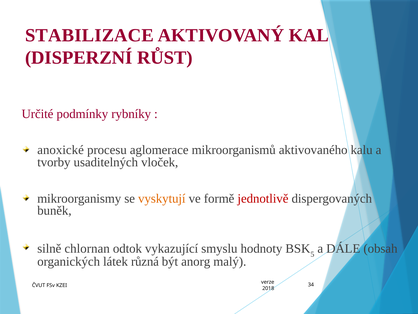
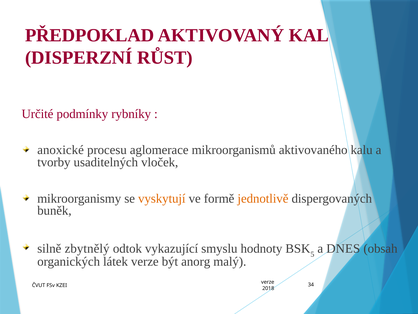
STABILIZACE: STABILIZACE -> PŘEDPOKLAD
jednotlivě colour: red -> orange
chlornan: chlornan -> zbytnělý
DÁLE: DÁLE -> DNES
látek různá: různá -> verze
